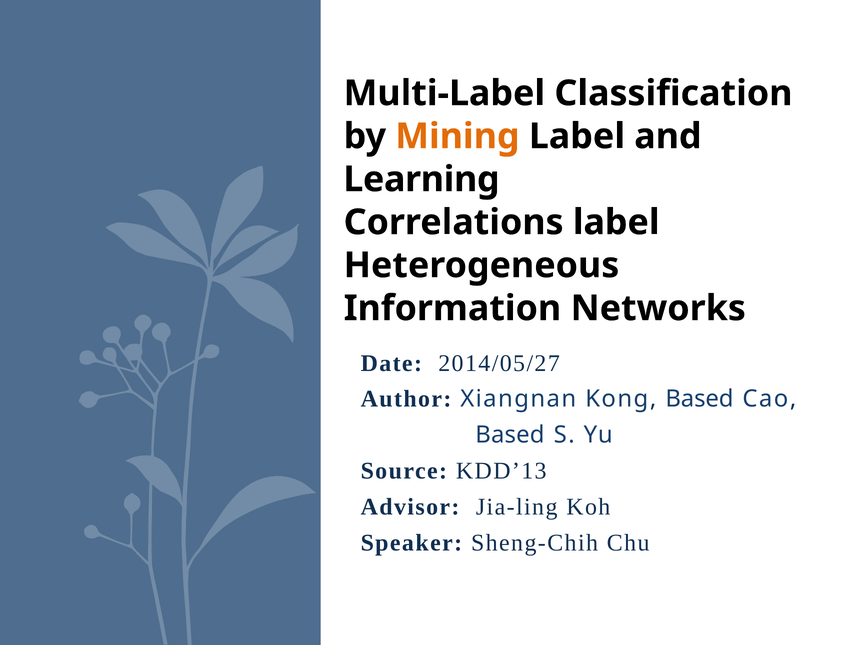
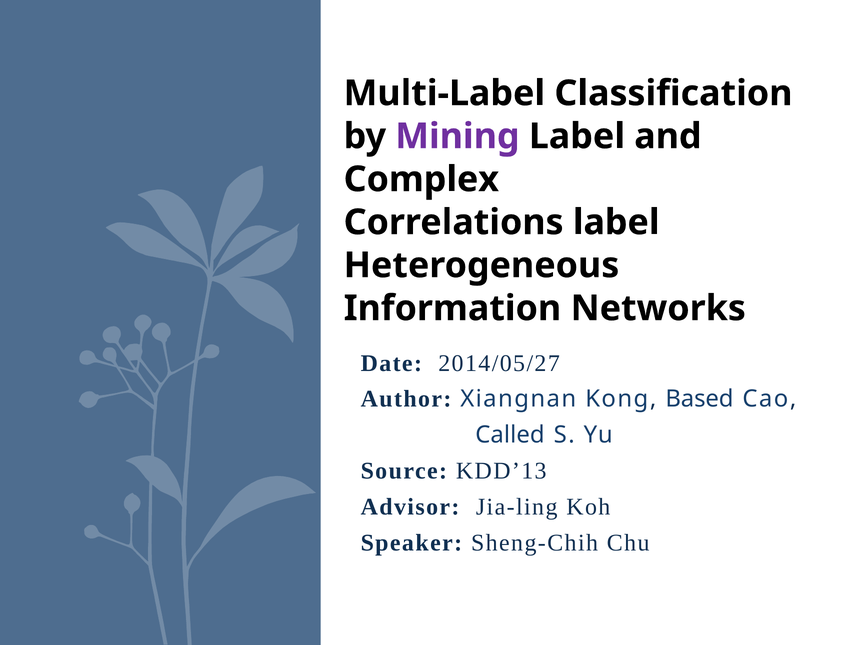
Mining colour: orange -> purple
Learning: Learning -> Complex
Based at (510, 435): Based -> Called
